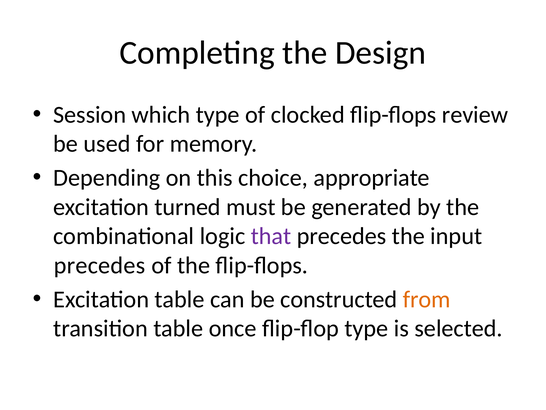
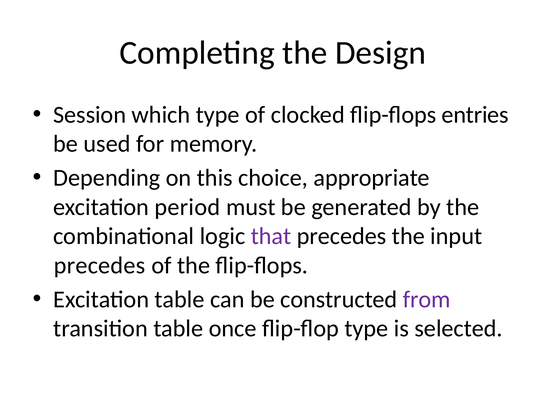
review: review -> entries
turned: turned -> period
from colour: orange -> purple
